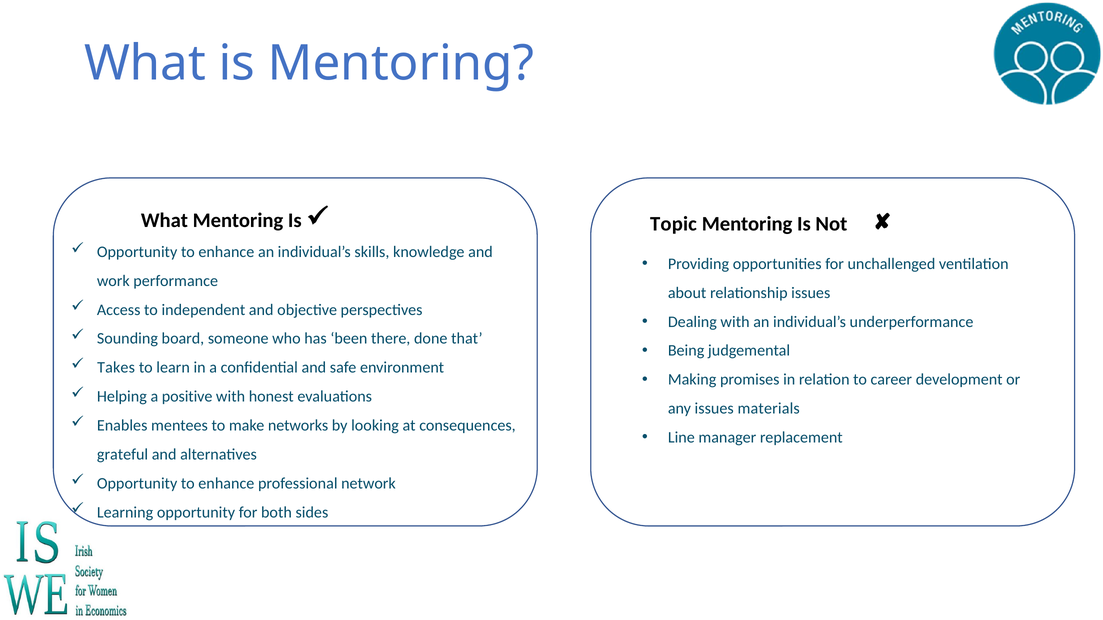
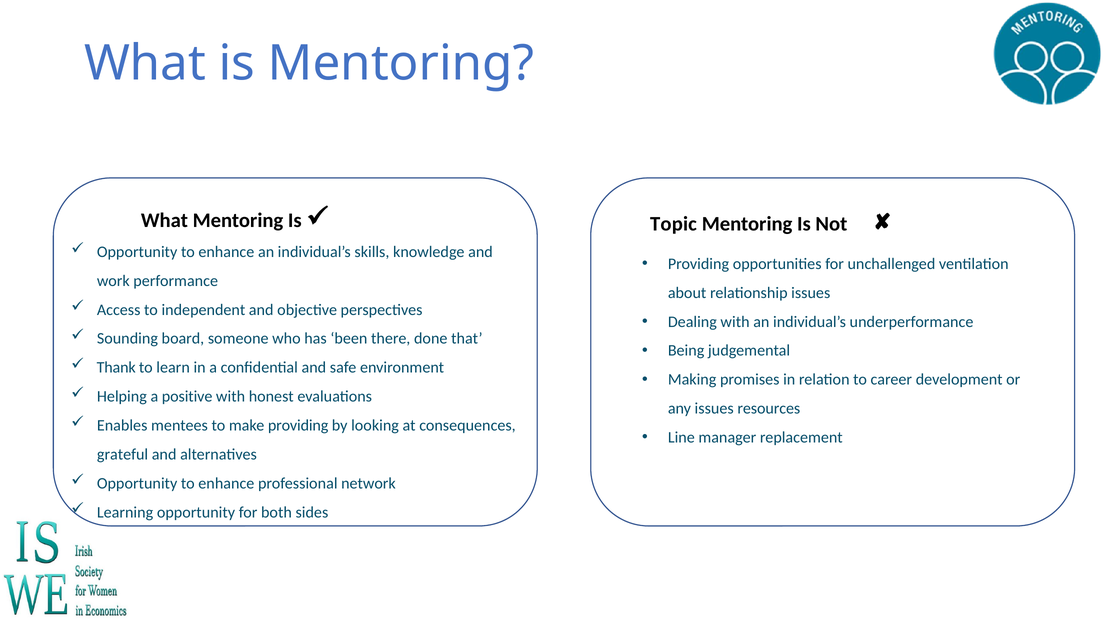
Takes: Takes -> Thank
materials: materials -> resources
make networks: networks -> providing
